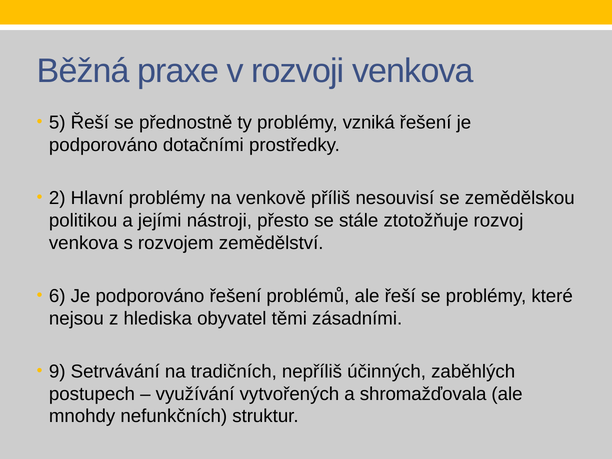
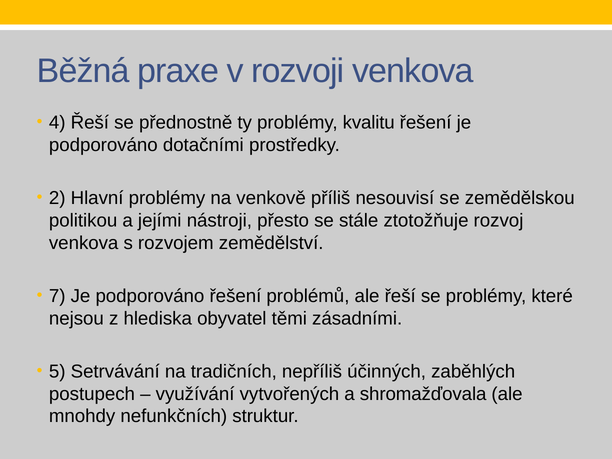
5: 5 -> 4
vzniká: vzniká -> kvalitu
6: 6 -> 7
9: 9 -> 5
